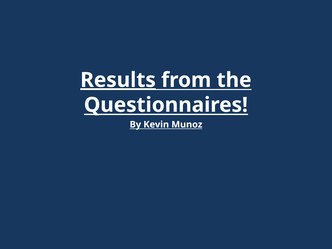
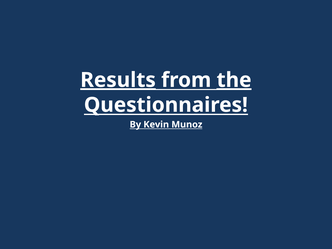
the underline: none -> present
